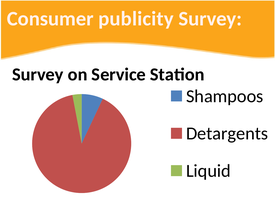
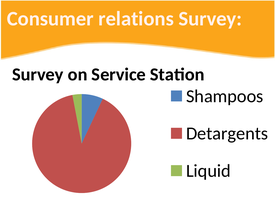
publicity: publicity -> relations
